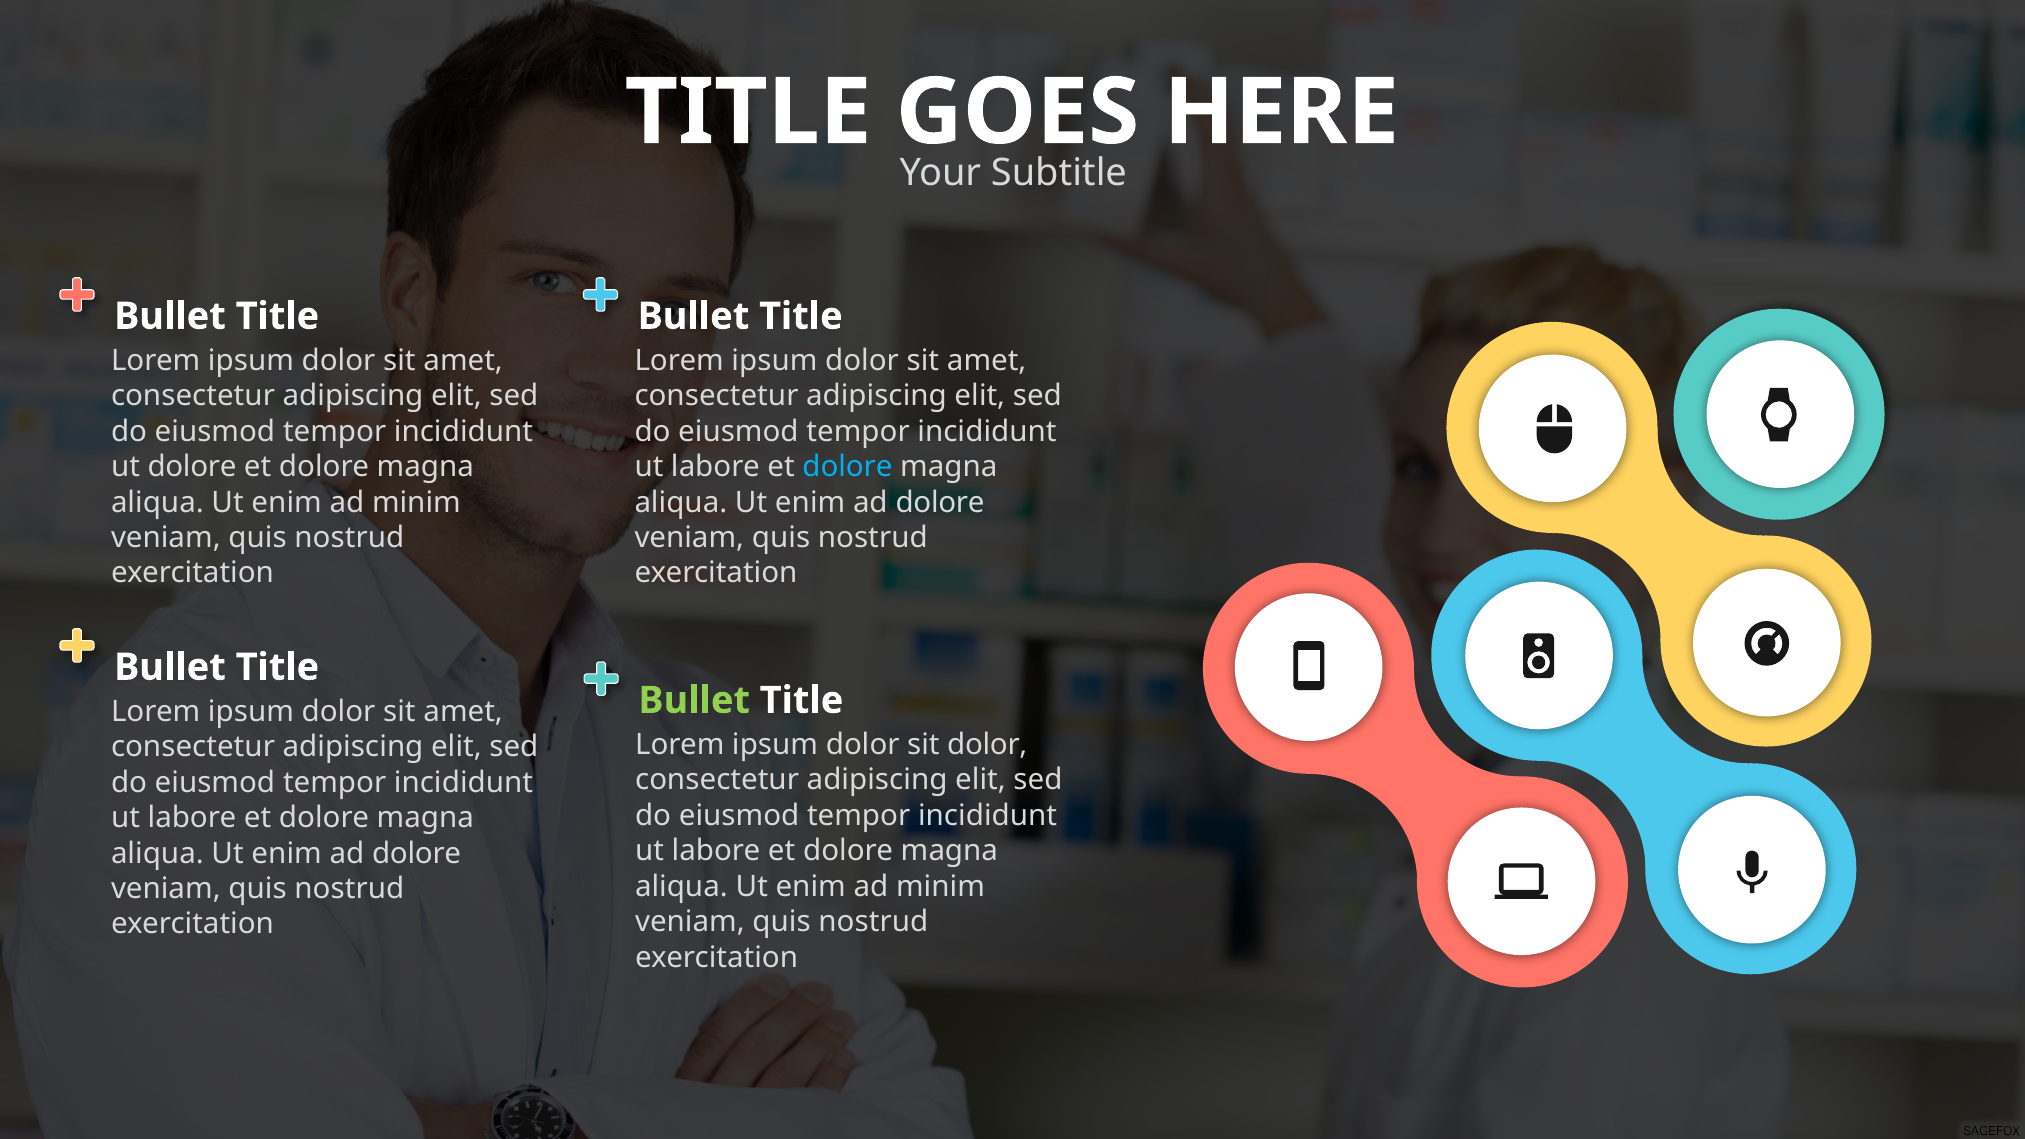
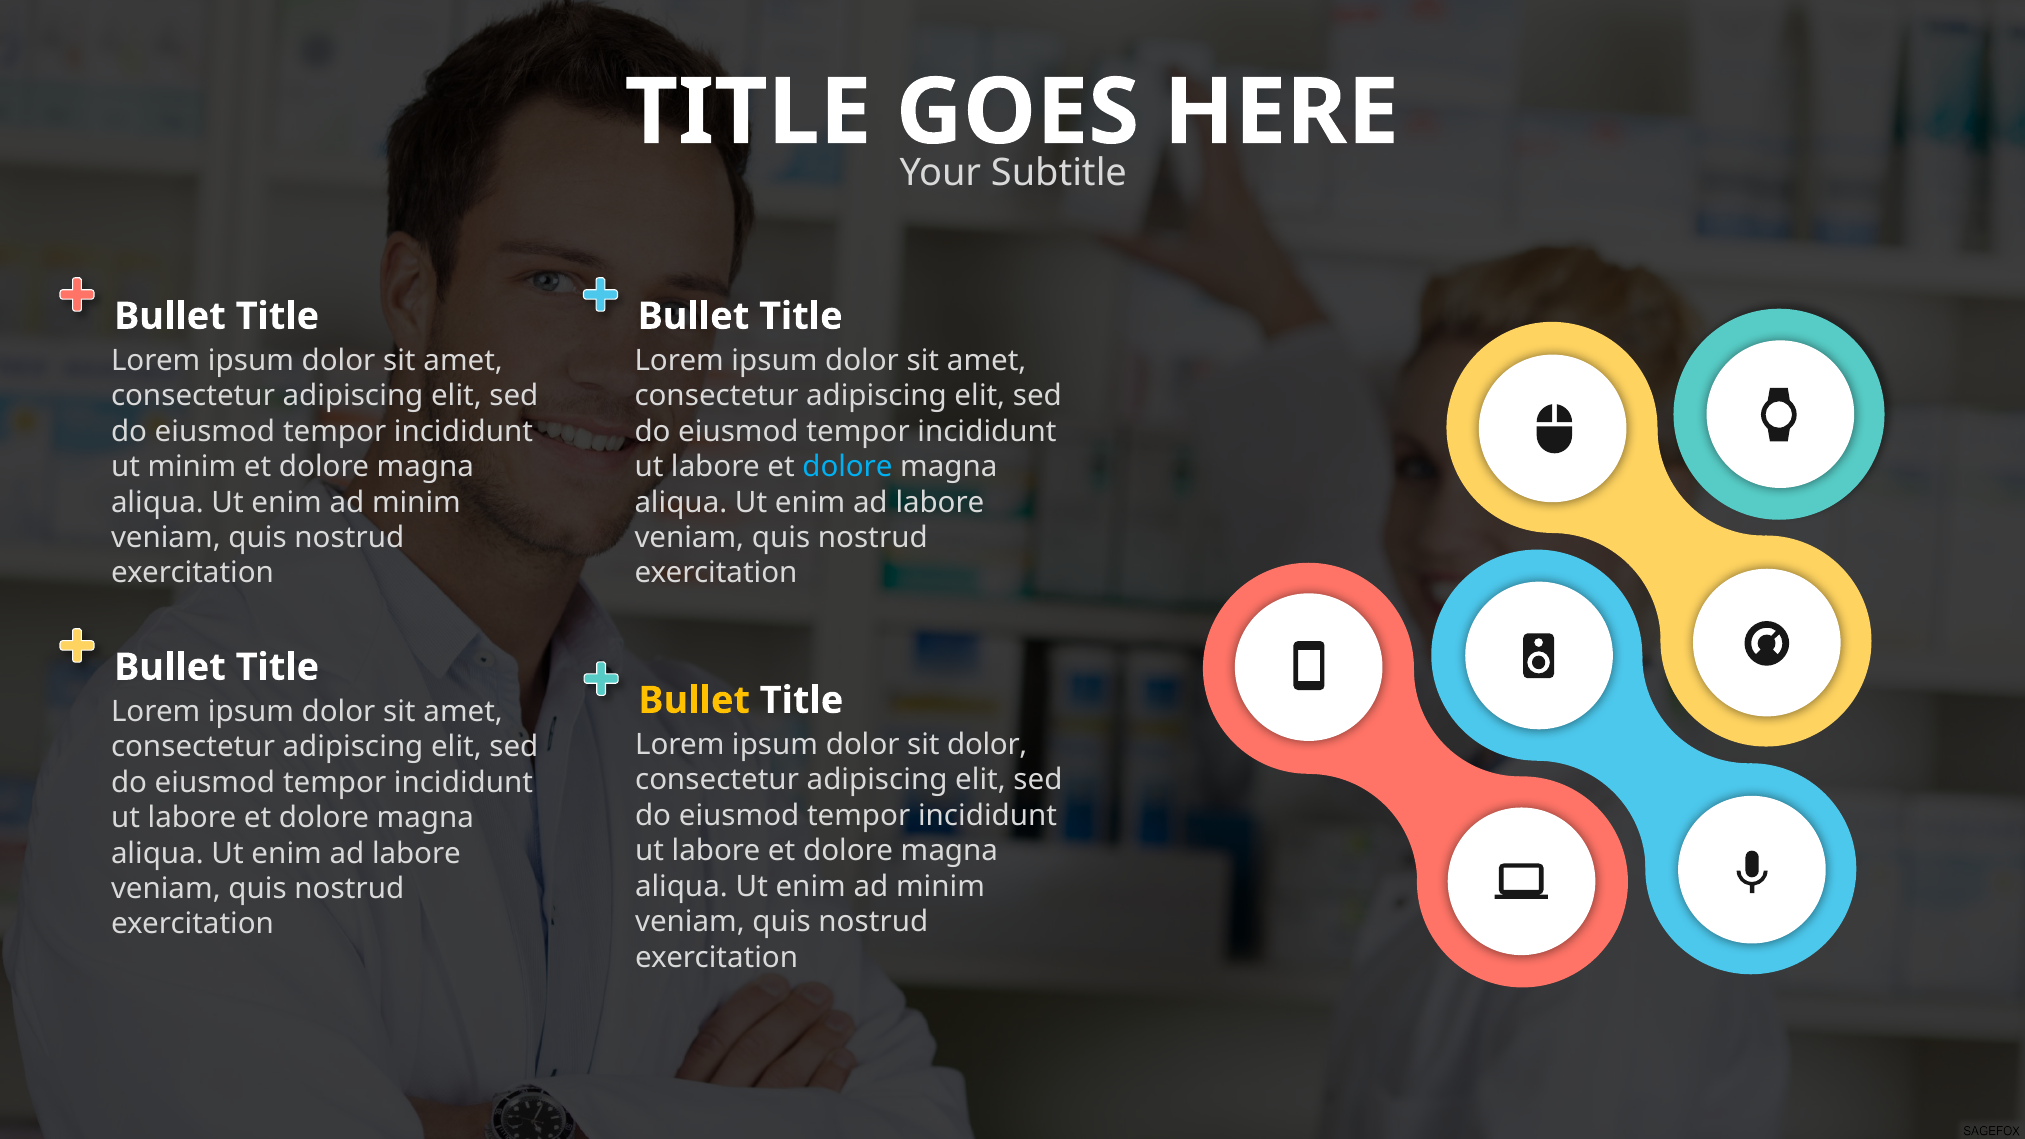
ut dolore: dolore -> minim
dolore at (940, 502): dolore -> labore
Bullet at (694, 700) colour: light green -> yellow
dolore at (417, 853): dolore -> labore
